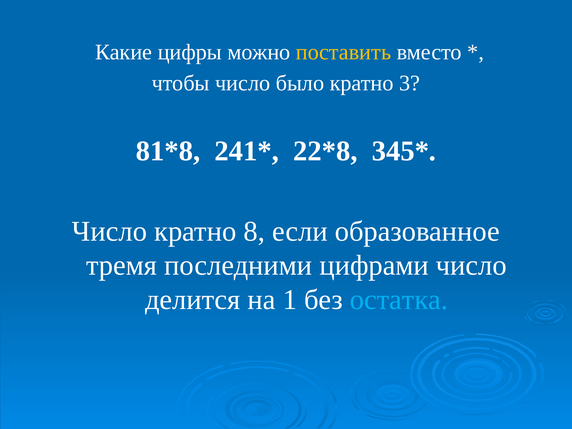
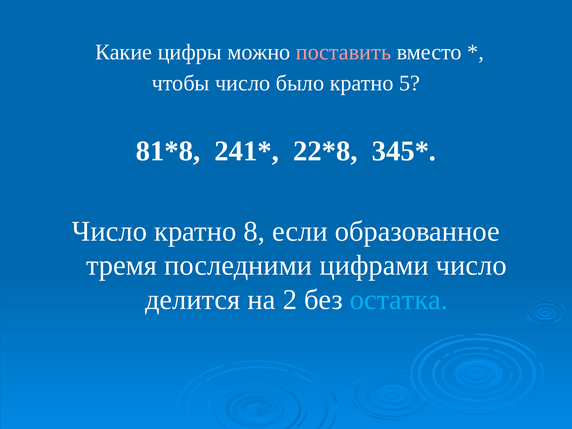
поставить colour: yellow -> pink
3: 3 -> 5
1: 1 -> 2
